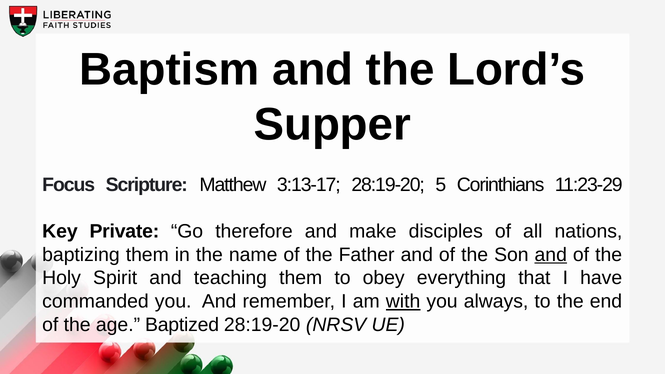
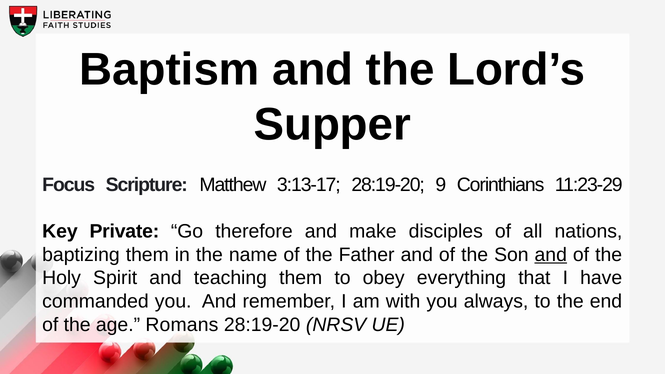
5: 5 -> 9
with underline: present -> none
Baptized: Baptized -> Romans
